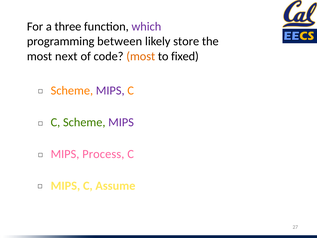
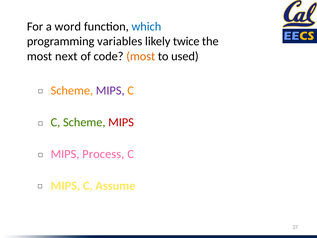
three: three -> word
which colour: purple -> blue
between: between -> variables
store: store -> twice
fixed: fixed -> used
MIPS at (121, 122) colour: purple -> red
